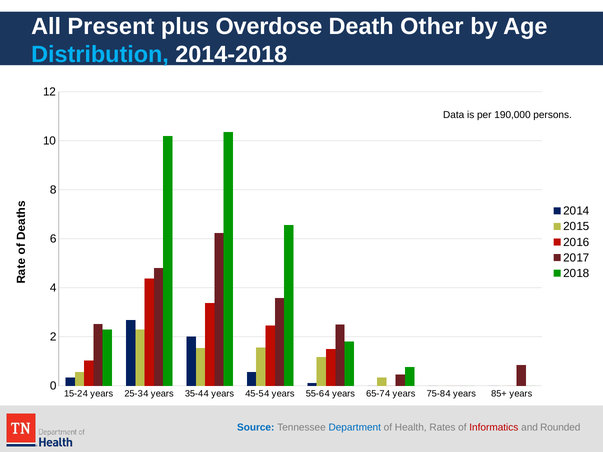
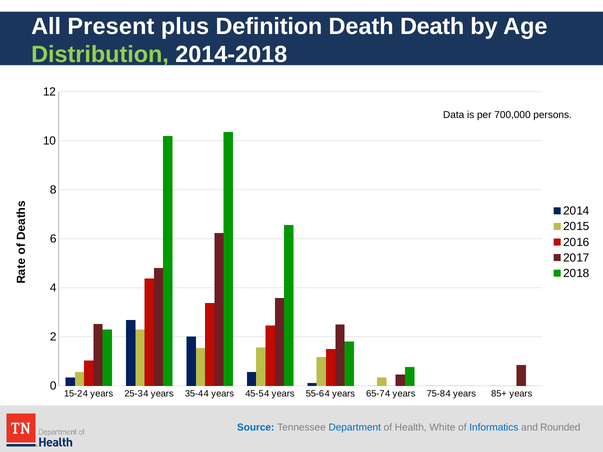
Overdose: Overdose -> Definition
Death Other: Other -> Death
Distribution colour: light blue -> light green
190,000: 190,000 -> 700,000
Rates: Rates -> White
Informatics colour: red -> blue
